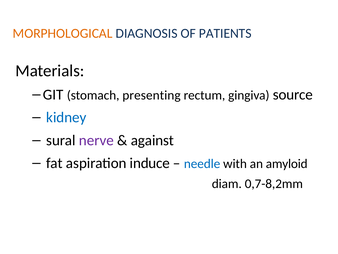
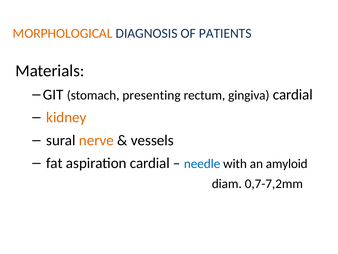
gingiva source: source -> cardial
kidney colour: blue -> orange
nerve colour: purple -> orange
against: against -> vessels
aspiration induce: induce -> cardial
0,7-8,2mm: 0,7-8,2mm -> 0,7-7,2mm
